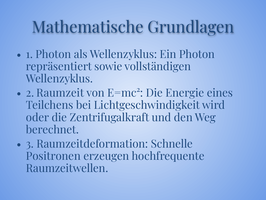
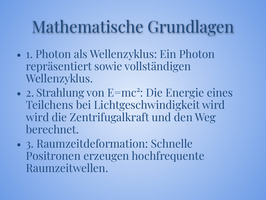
Raumzeit: Raumzeit -> Strahlung
oder at (38, 117): oder -> wird
